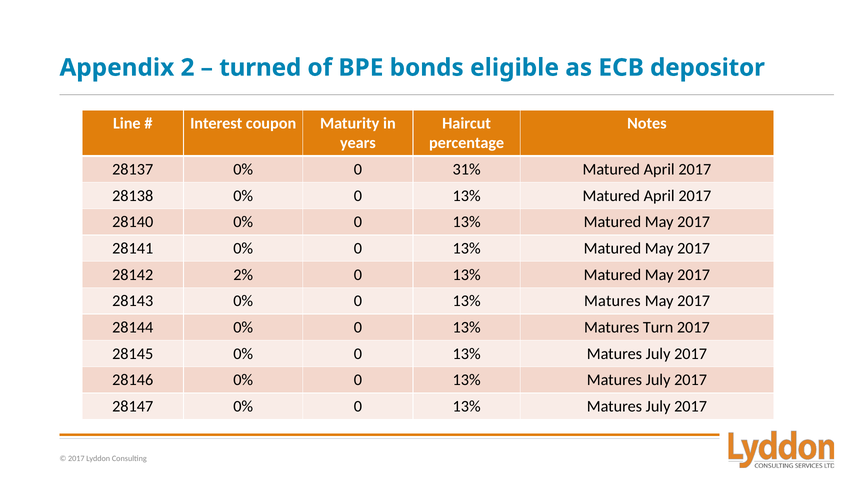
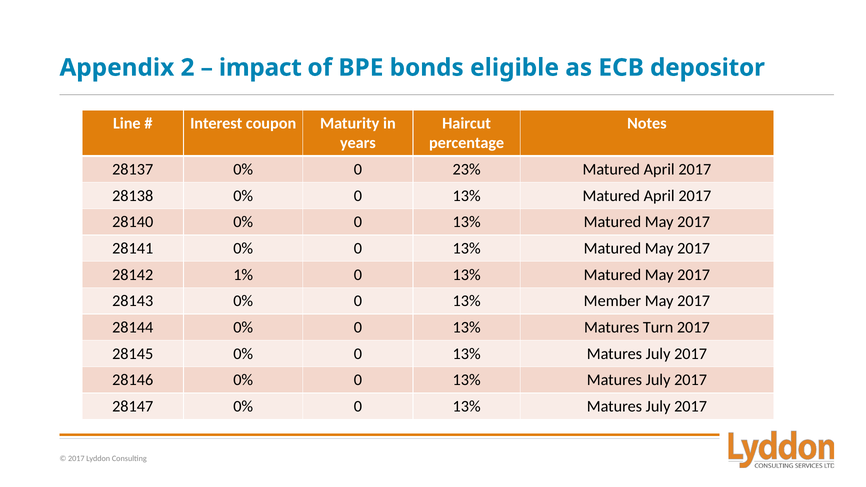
turned: turned -> impact
31%: 31% -> 23%
2%: 2% -> 1%
Matures at (612, 301): Matures -> Member
